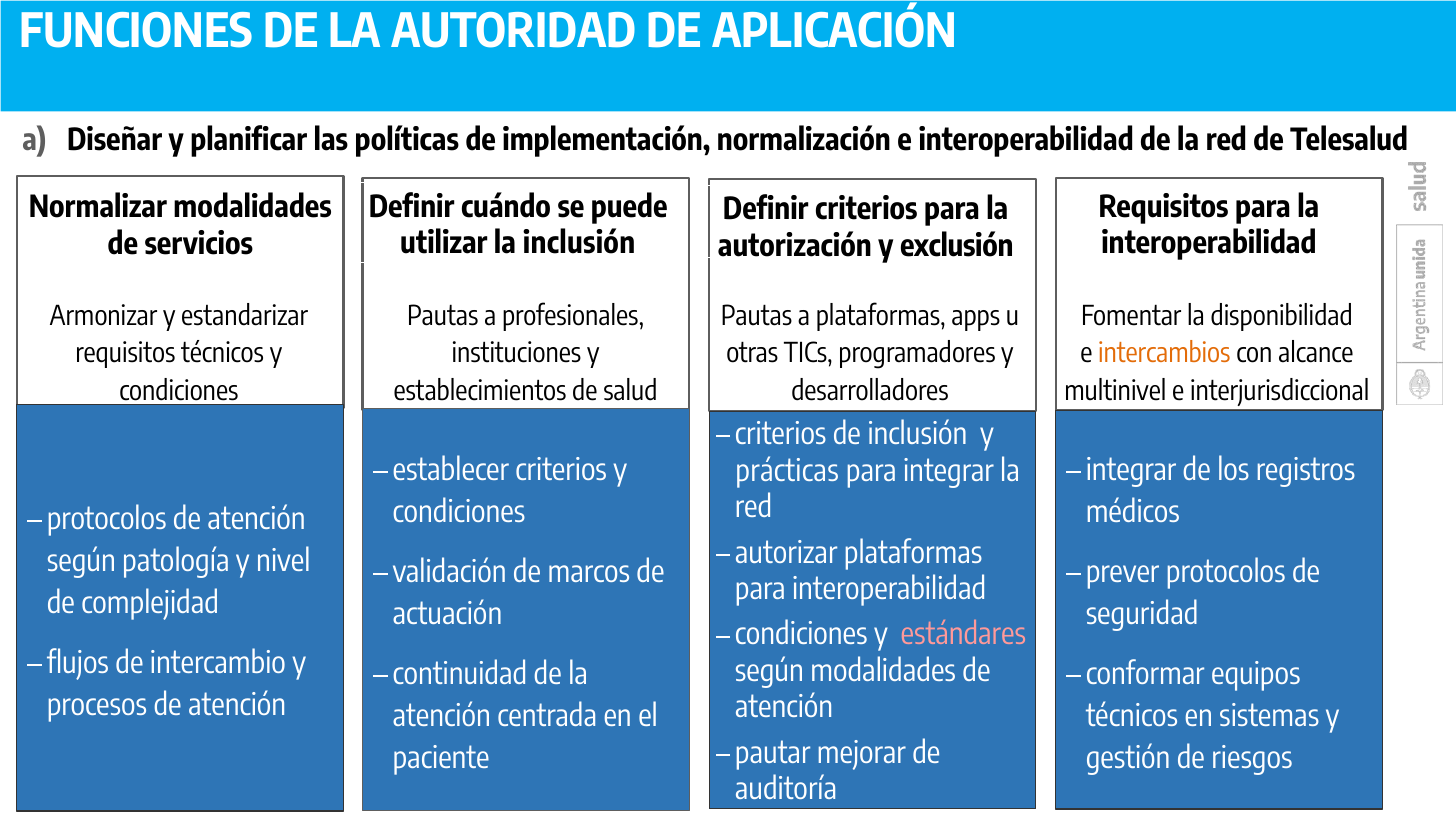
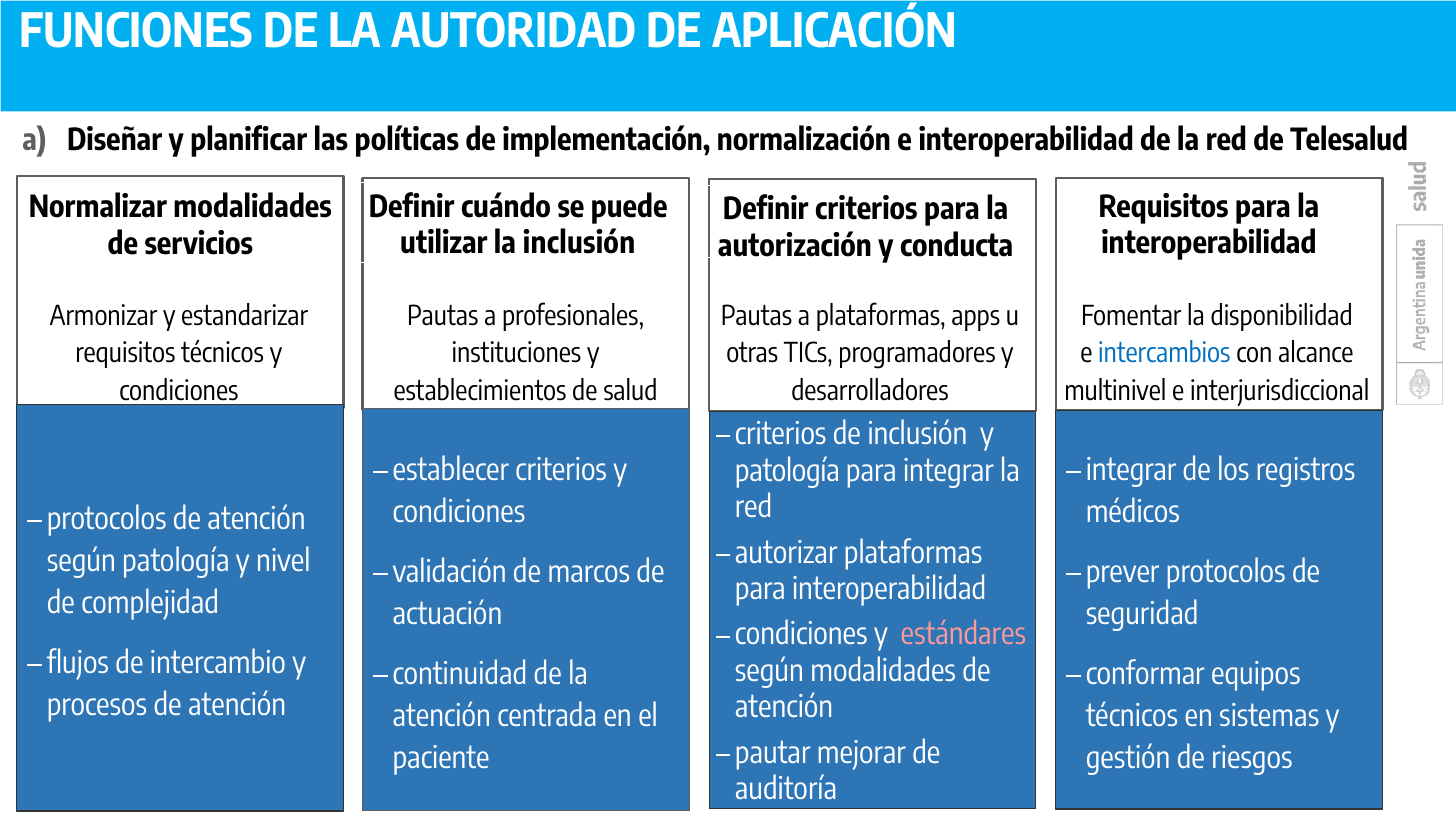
exclusión: exclusión -> conducta
intercambios colour: orange -> blue
prácticas at (787, 471): prácticas -> patología
